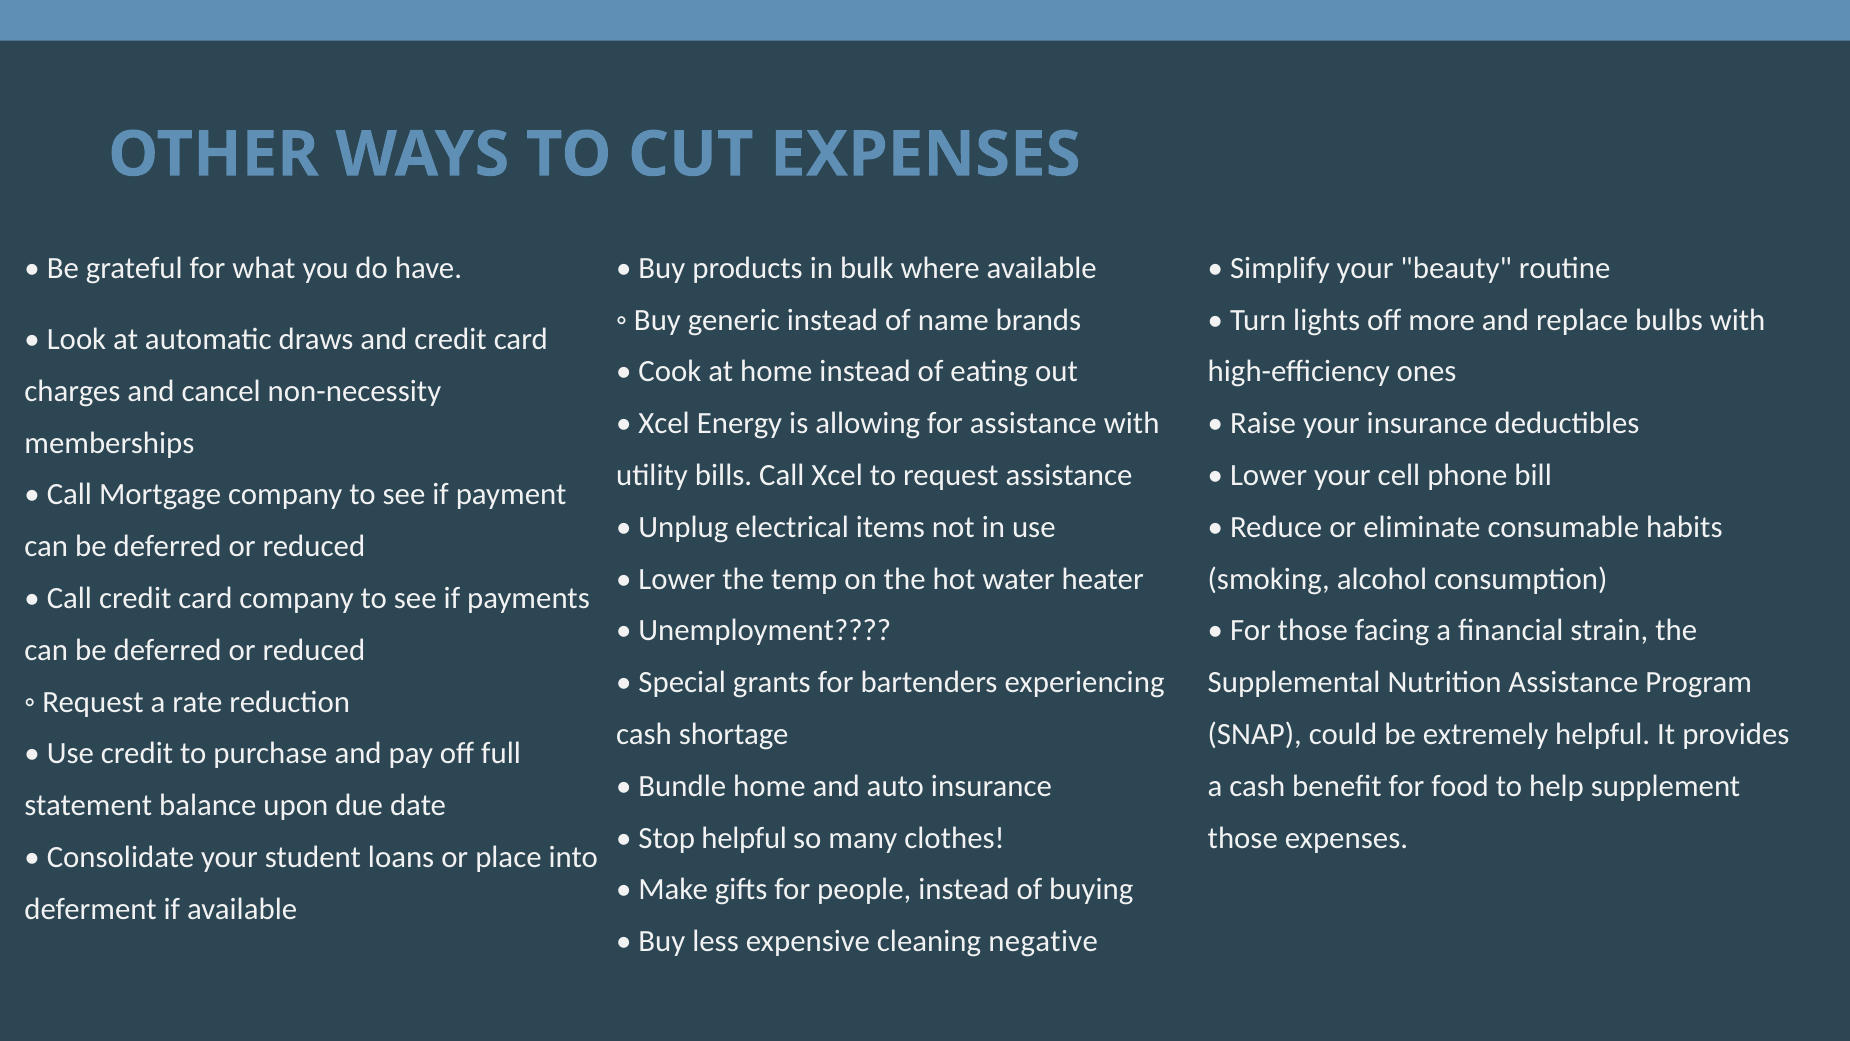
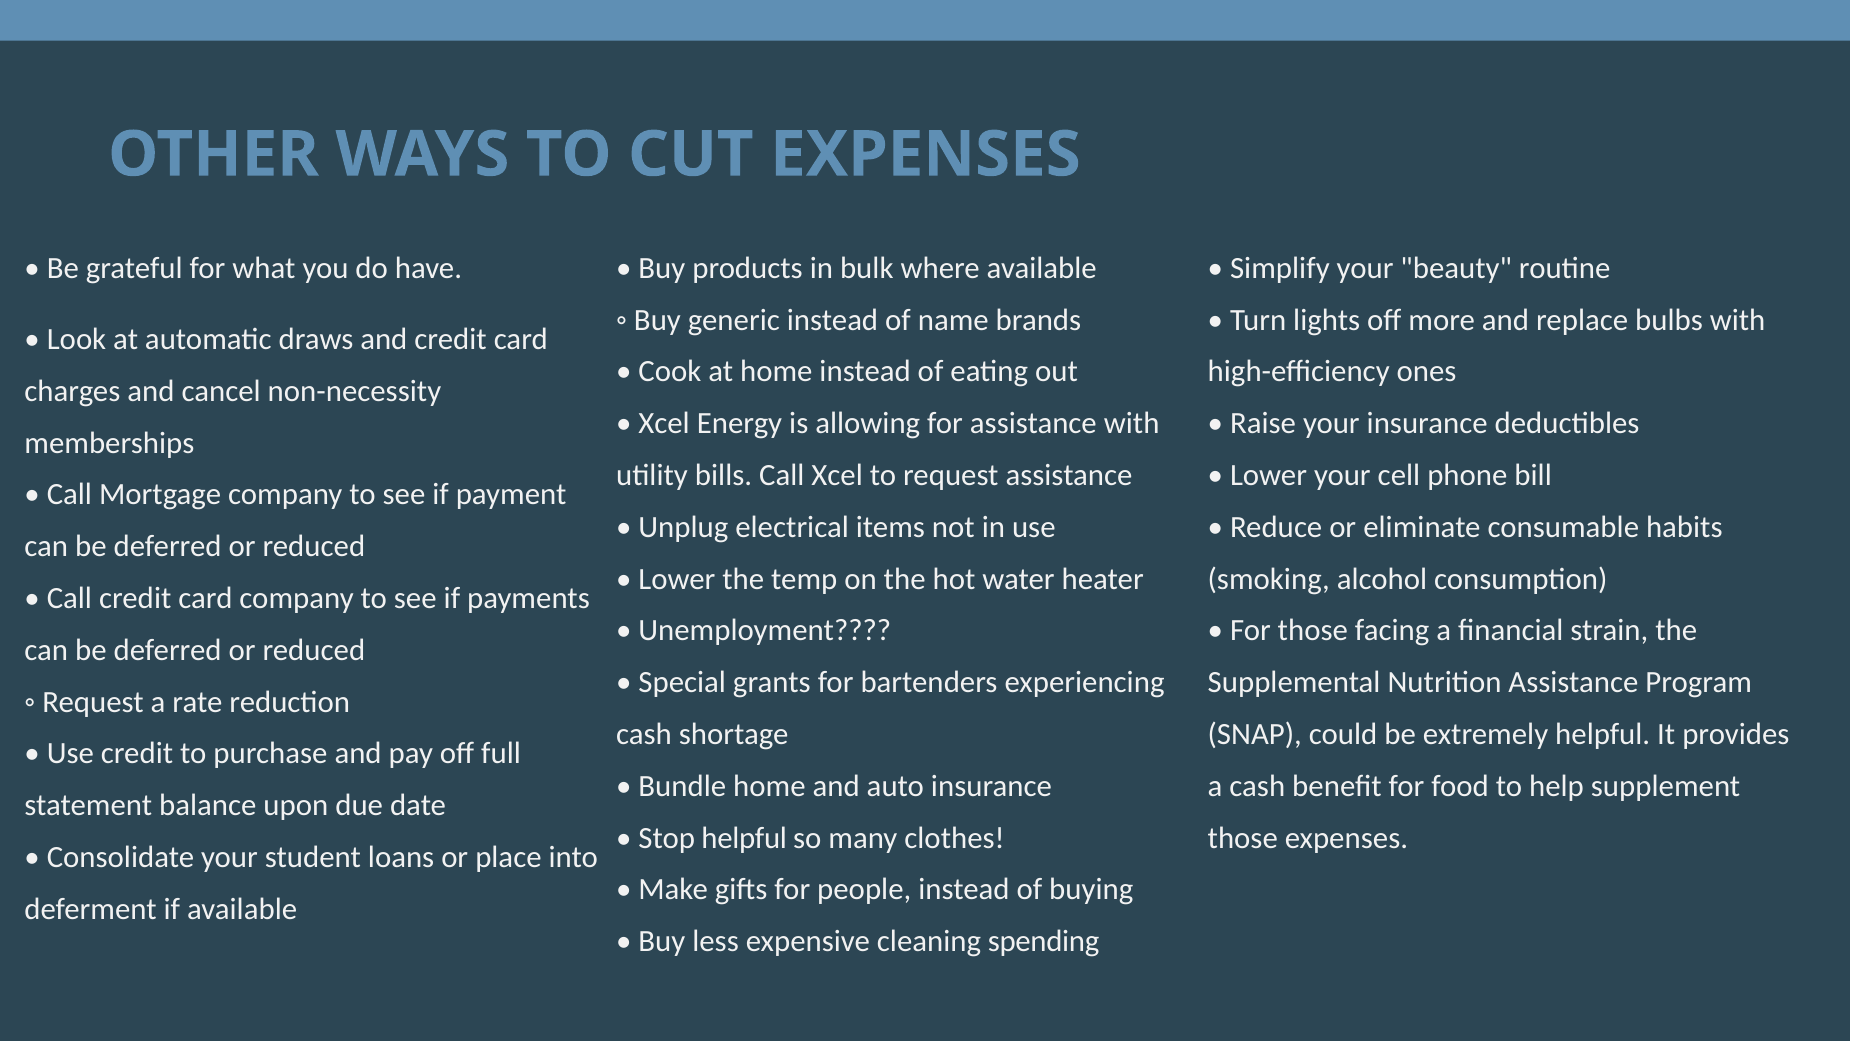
negative: negative -> spending
